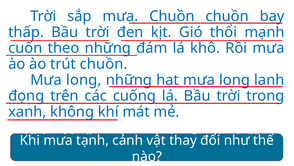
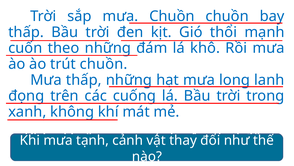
long at (84, 80): long -> thấp
